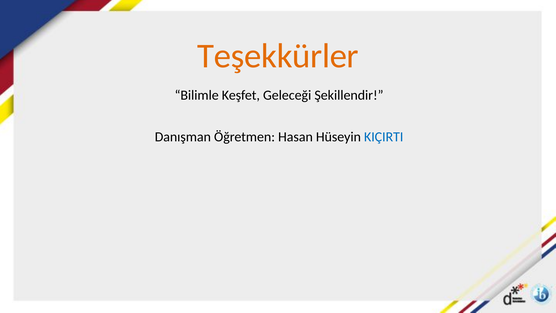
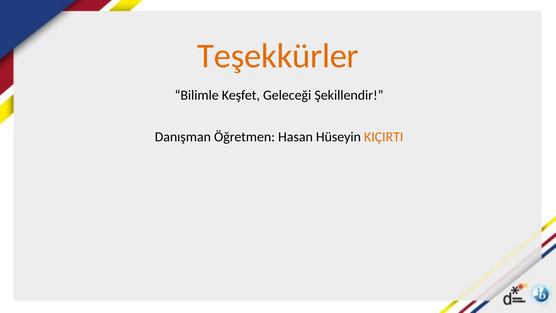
KIÇIRTI colour: blue -> orange
